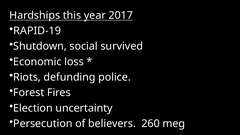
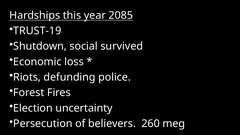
2017: 2017 -> 2085
RAPID-19: RAPID-19 -> TRUST-19
